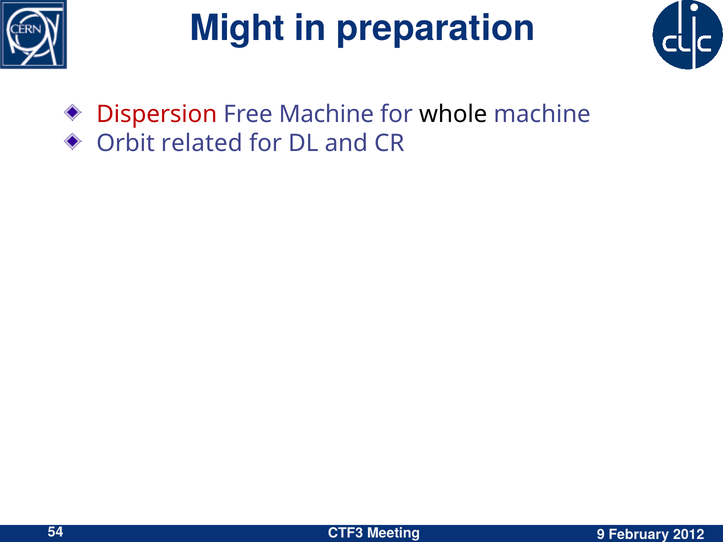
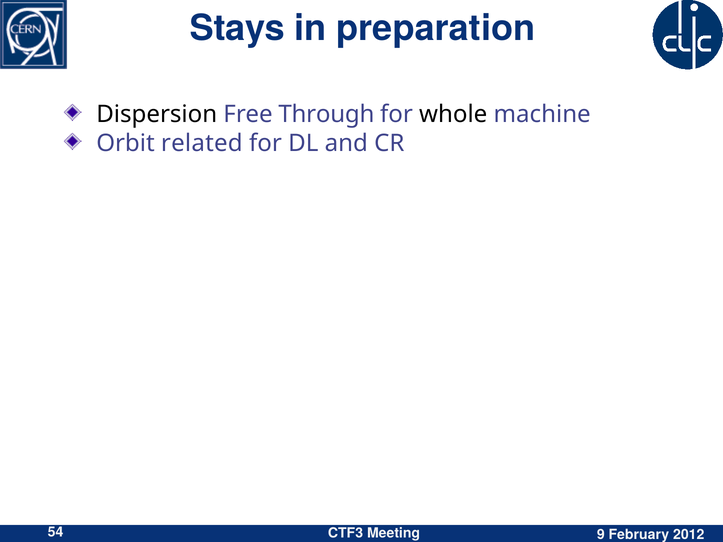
Might: Might -> Stays
Dispersion colour: red -> black
Free Machine: Machine -> Through
